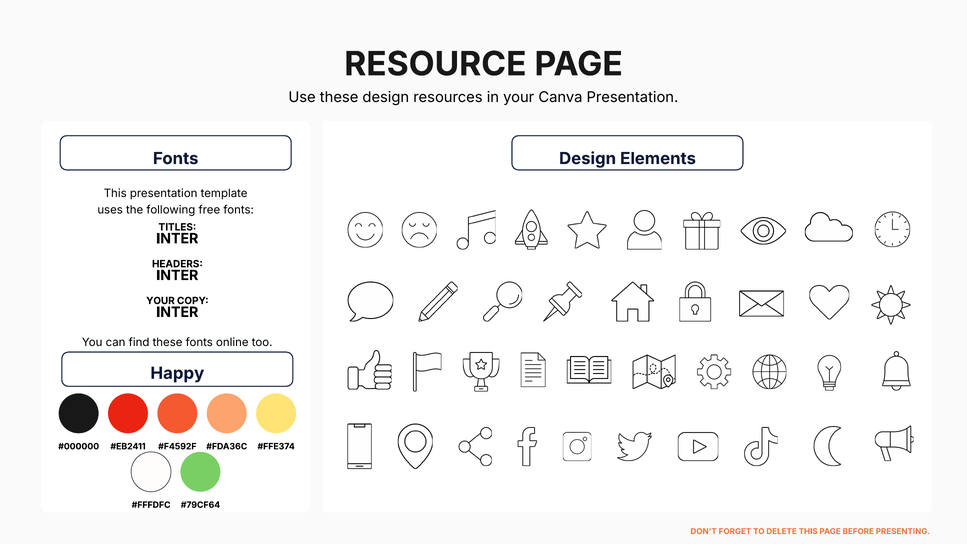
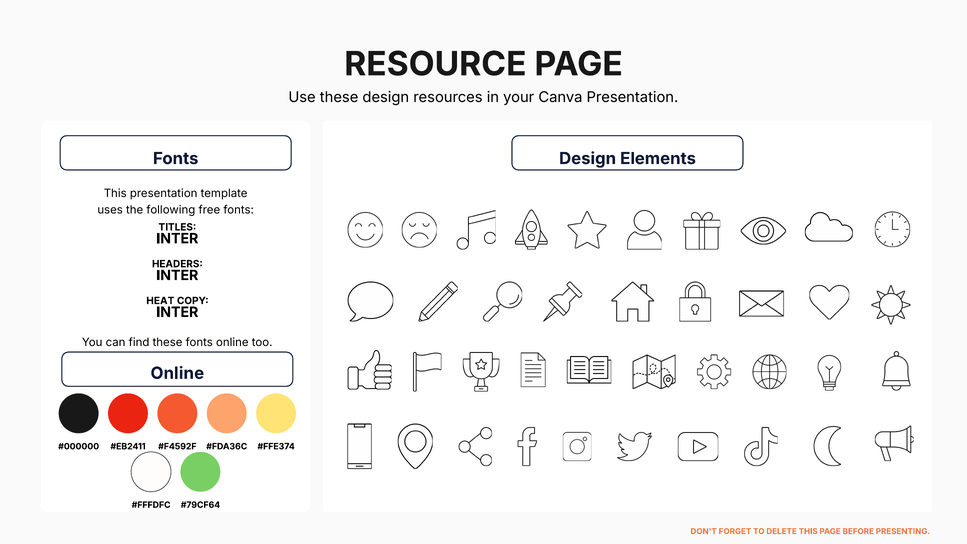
YOUR at (160, 301): YOUR -> HEAT
Happy at (177, 373): Happy -> Online
